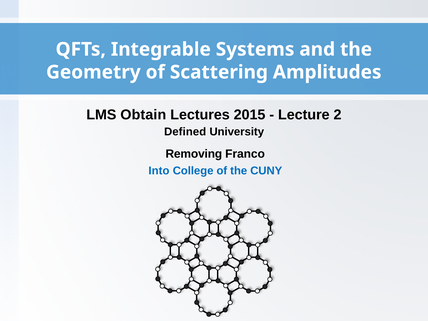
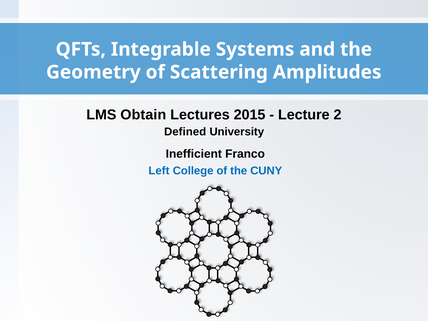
Removing: Removing -> Inefficient
Into: Into -> Left
